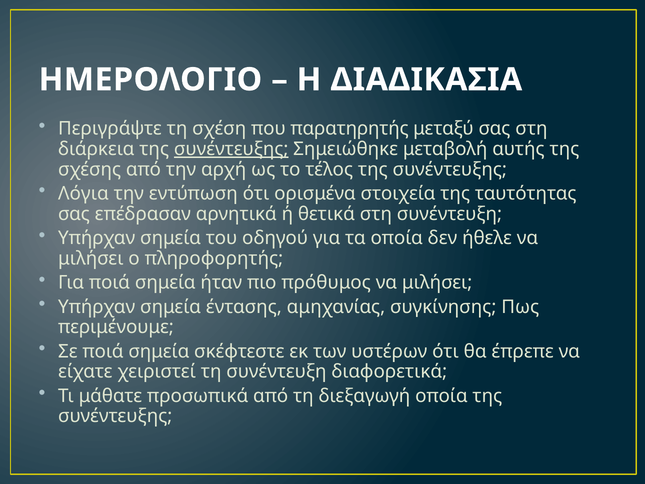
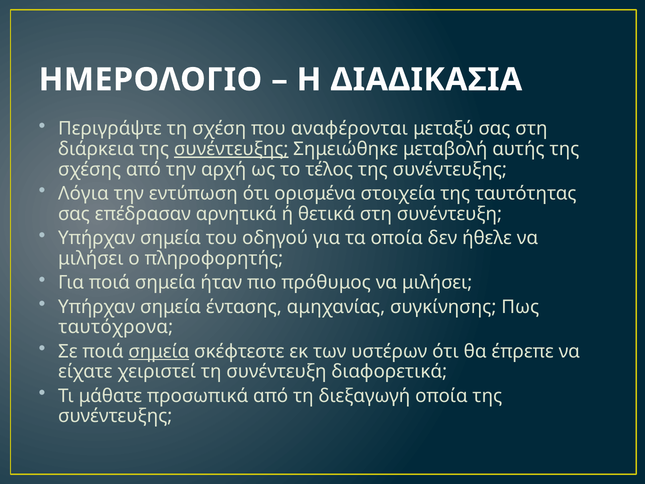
παρατηρητής: παρατηρητής -> αναφέρονται
περιμένουμε: περιμένουμε -> ταυτόχρονα
σημεία at (159, 351) underline: none -> present
